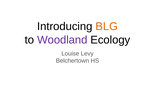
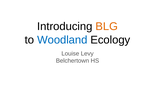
Woodland colour: purple -> blue
